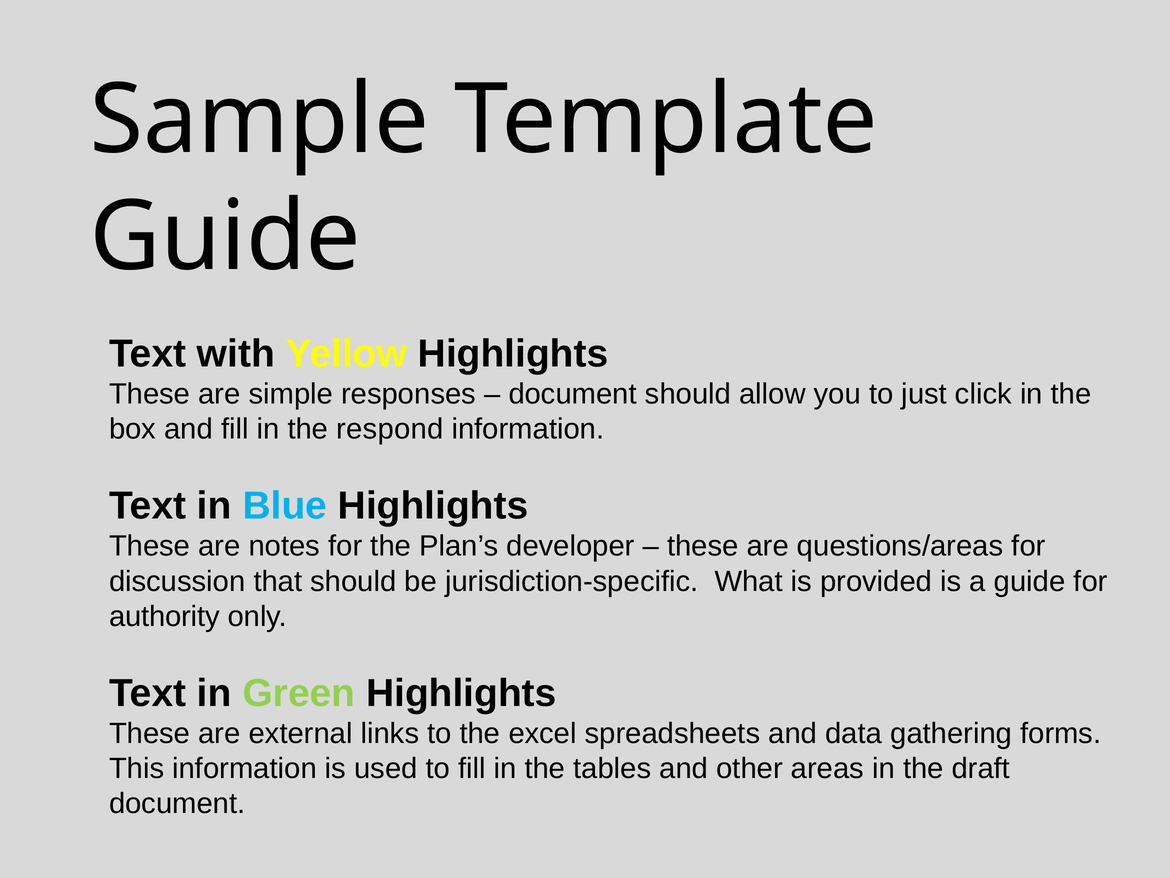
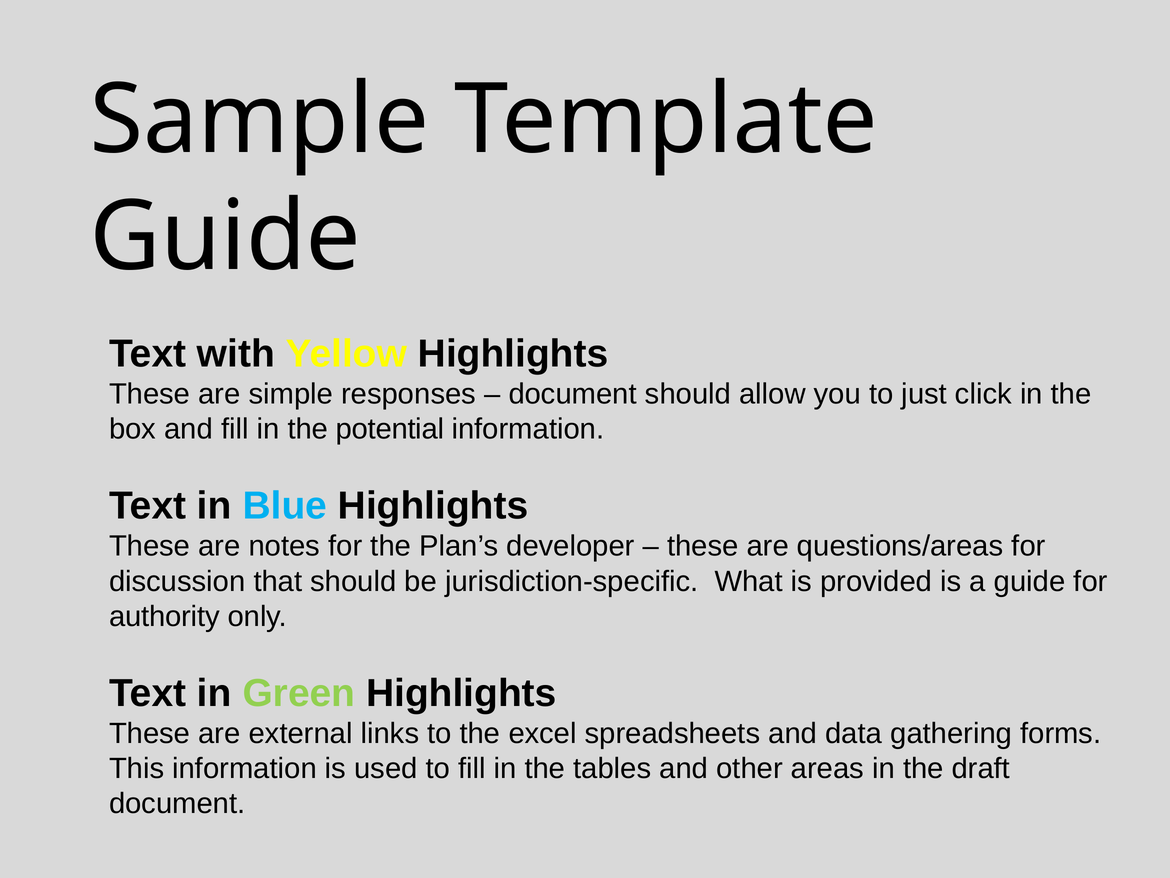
respond: respond -> potential
